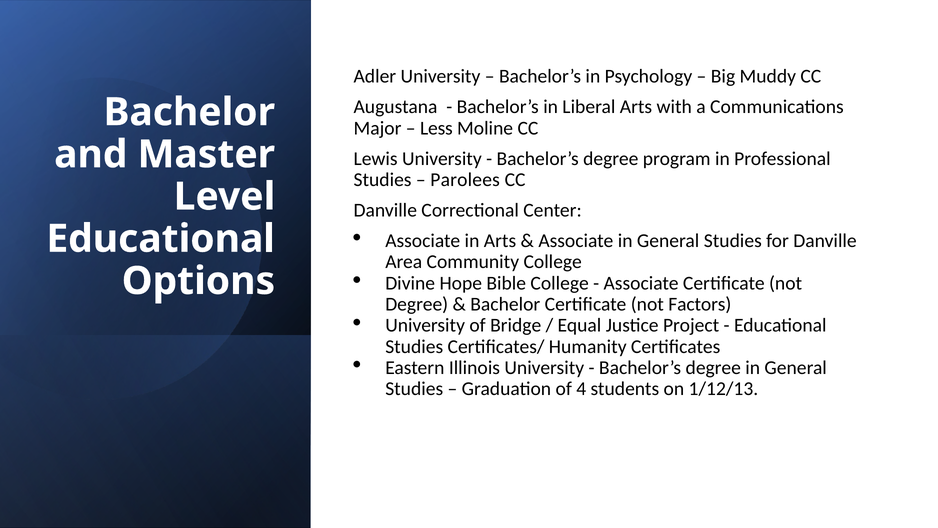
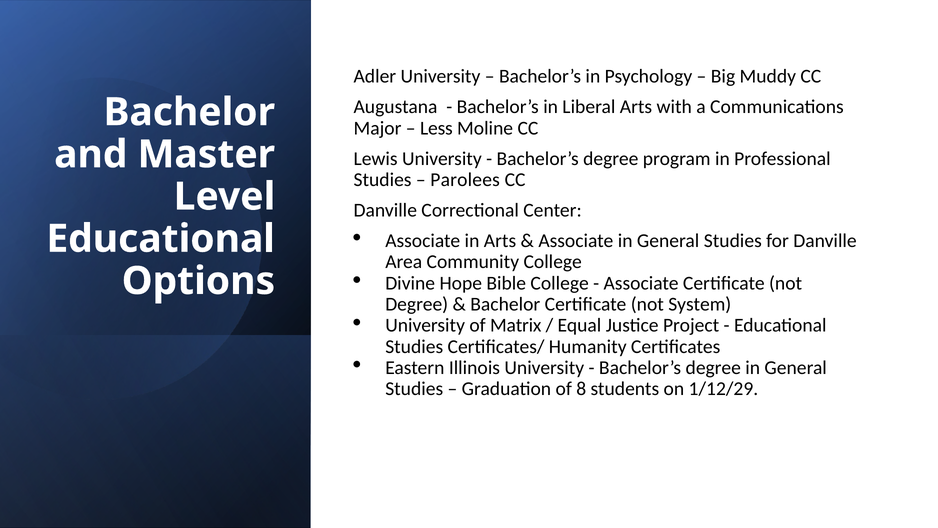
Factors: Factors -> System
Bridge: Bridge -> Matrix
4: 4 -> 8
1/12/13: 1/12/13 -> 1/12/29
